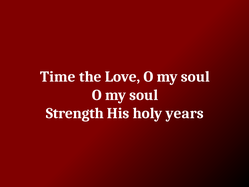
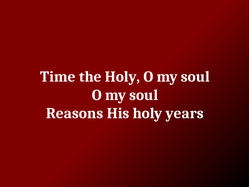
the Love: Love -> Holy
Strength: Strength -> Reasons
